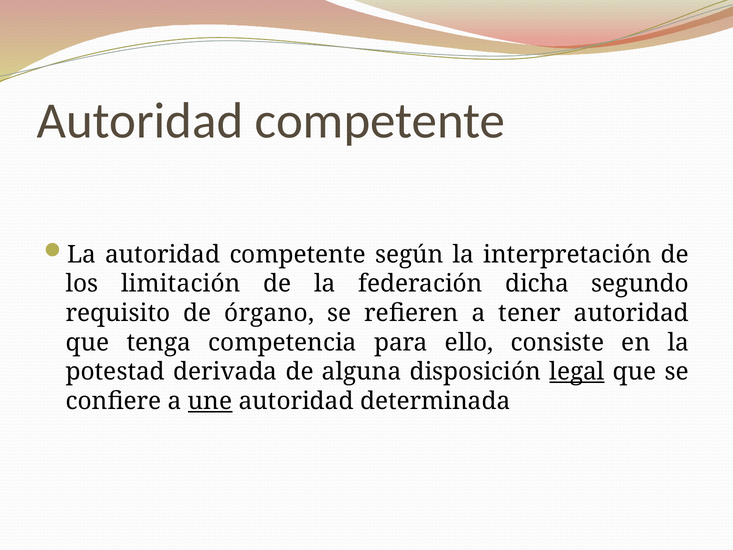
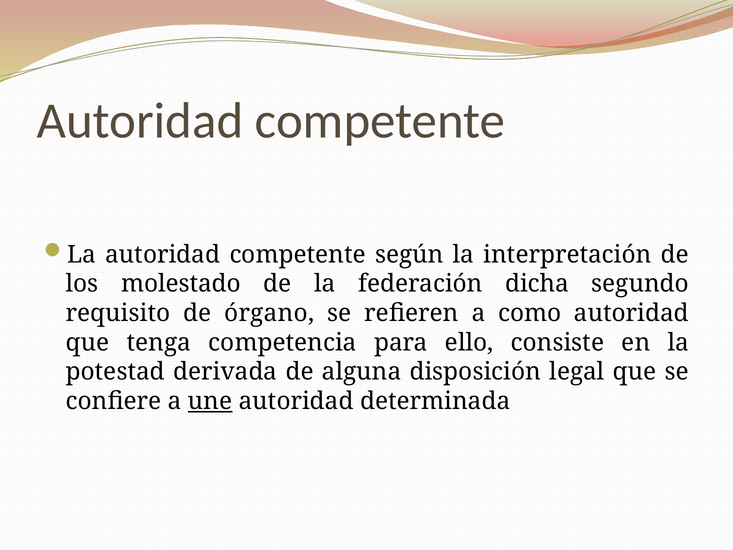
limitación: limitación -> molestado
tener: tener -> como
legal underline: present -> none
